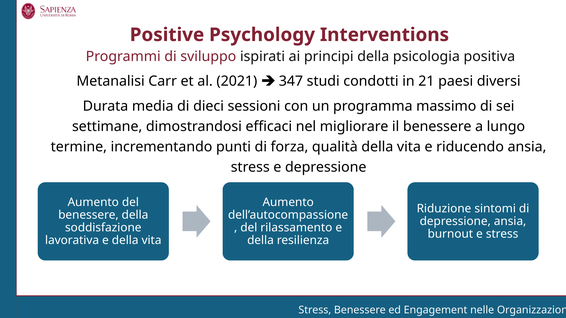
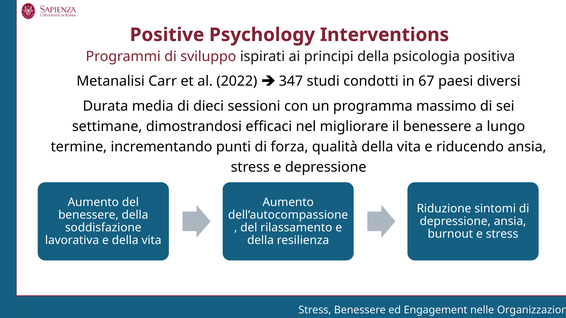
2021: 2021 -> 2022
21: 21 -> 67
